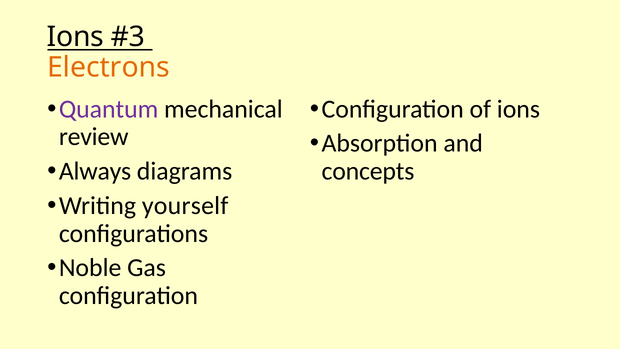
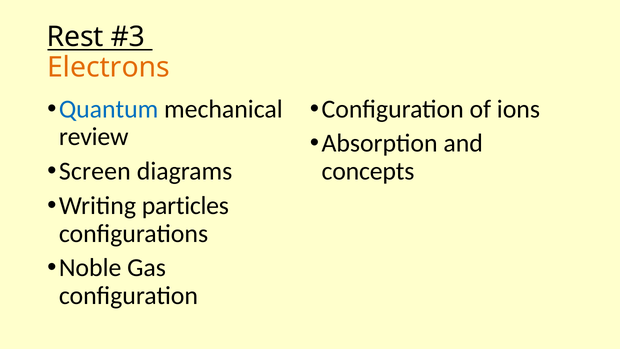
Ions at (75, 37): Ions -> Rest
Quantum colour: purple -> blue
Always: Always -> Screen
yourself: yourself -> particles
